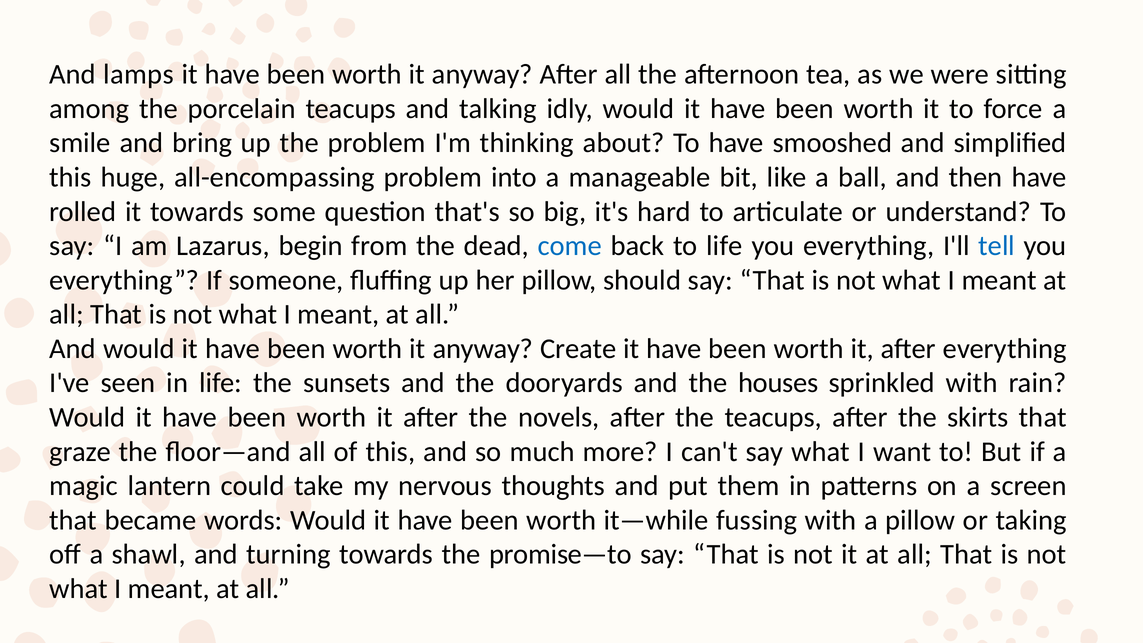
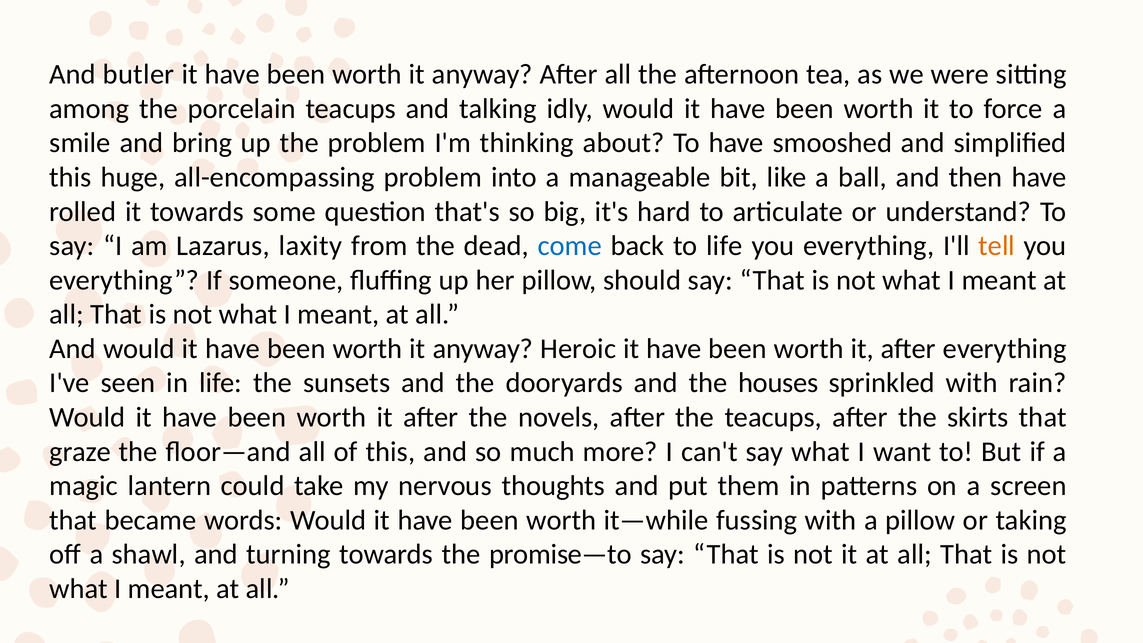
lamps: lamps -> butler
begin: begin -> laxity
tell colour: blue -> orange
Create: Create -> Heroic
